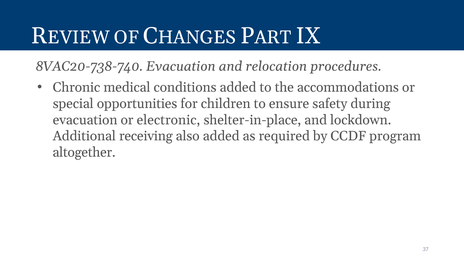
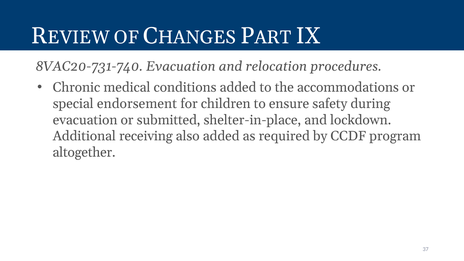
8VAC20-738-740: 8VAC20-738-740 -> 8VAC20-731-740
opportunities: opportunities -> endorsement
electronic: electronic -> submitted
